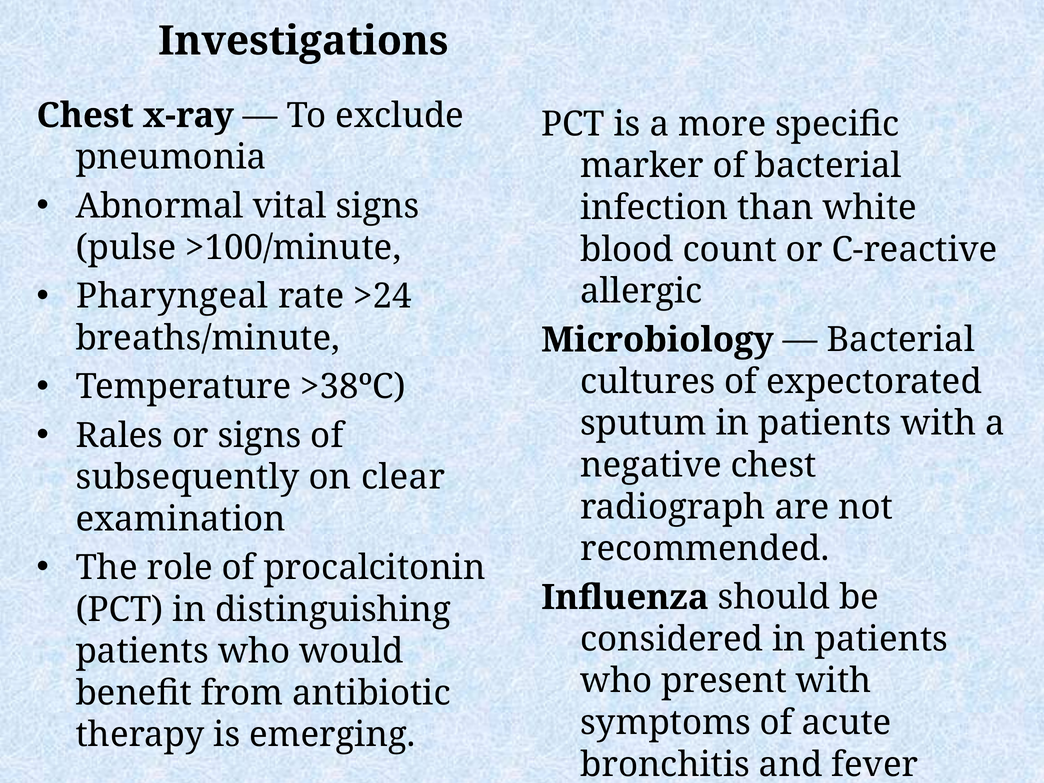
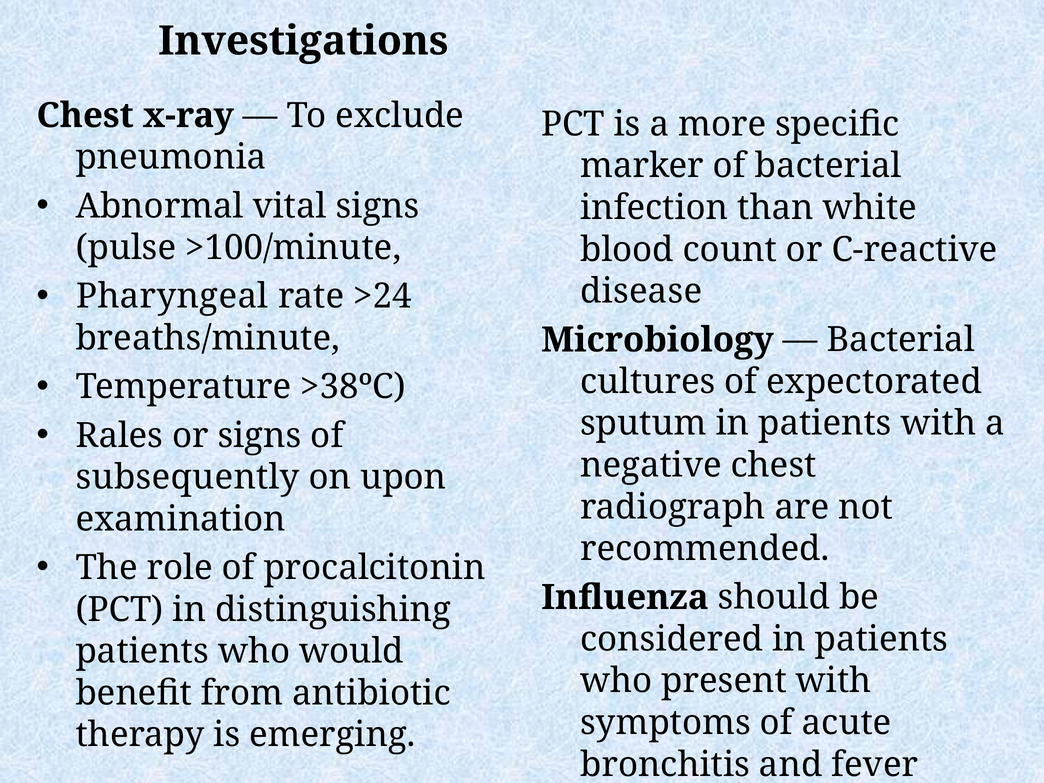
allergic: allergic -> disease
clear: clear -> upon
